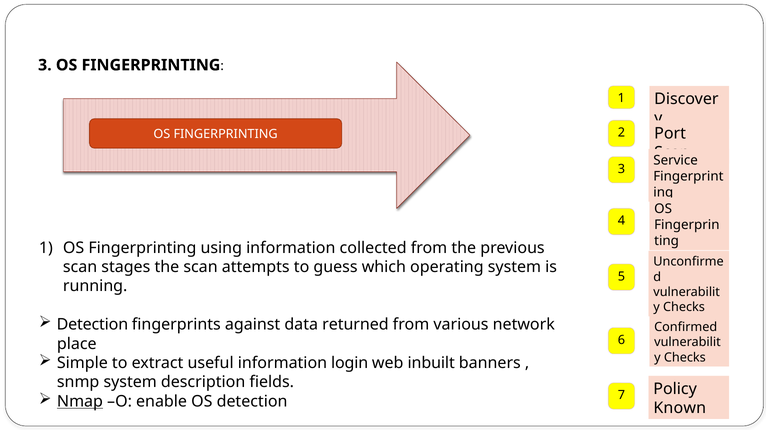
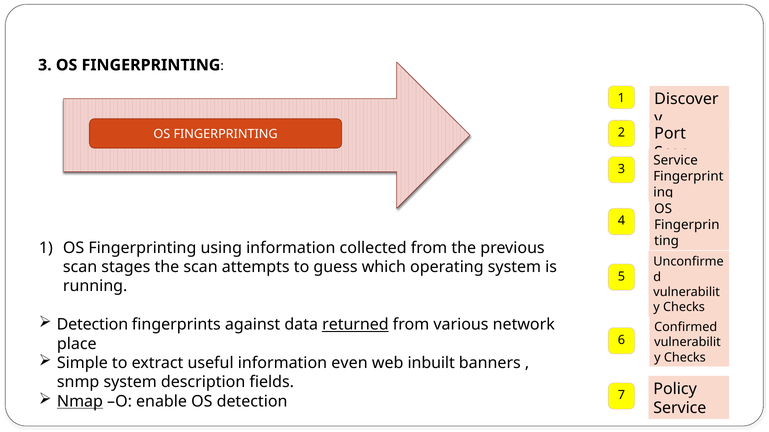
returned underline: none -> present
login: login -> even
Known at (680, 409): Known -> Service
